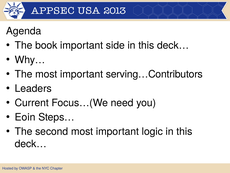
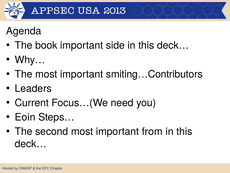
serving…Contributors: serving…Contributors -> smiting…Contributors
logic: logic -> from
